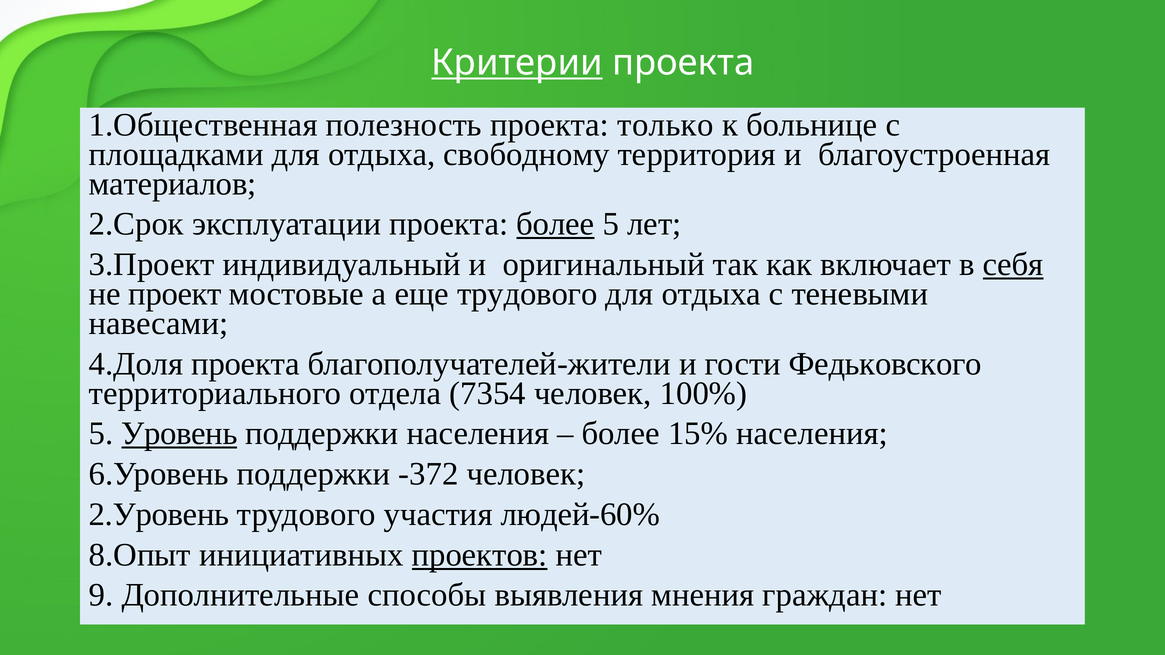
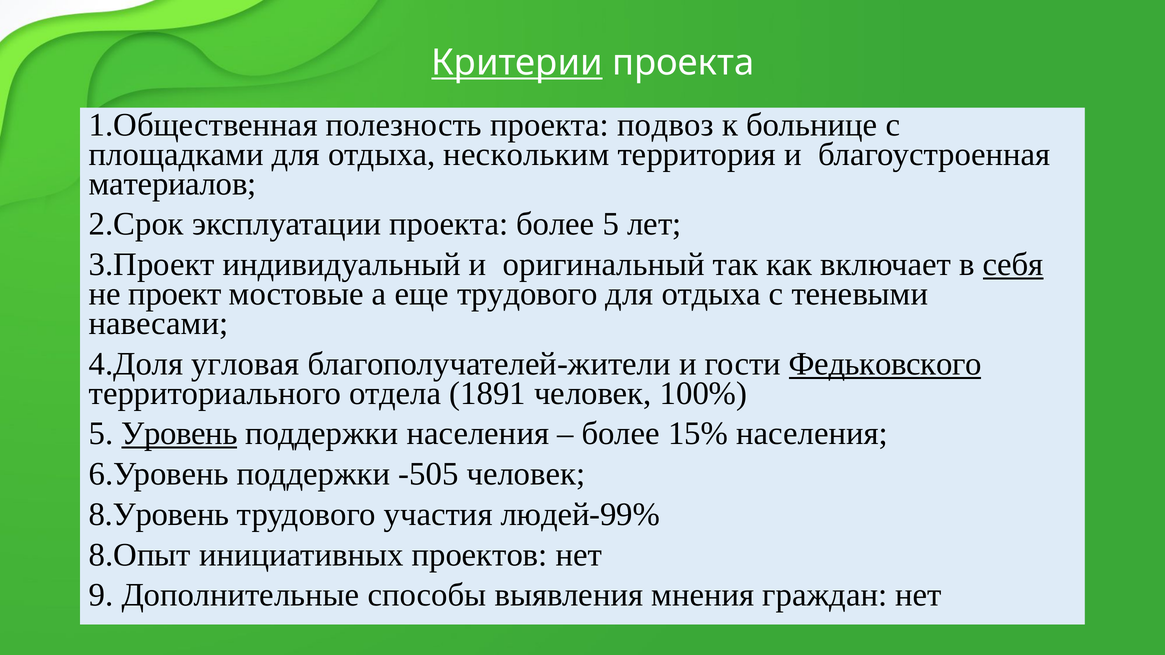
только: только -> подвоз
свободному: свободному -> нескольким
более at (555, 224) underline: present -> none
4.Доля проекта: проекта -> угловая
Федьковского underline: none -> present
7354: 7354 -> 1891
-372: -372 -> -505
2.Уровень: 2.Уровень -> 8.Уровень
людей-60%: людей-60% -> людей-99%
проектов underline: present -> none
